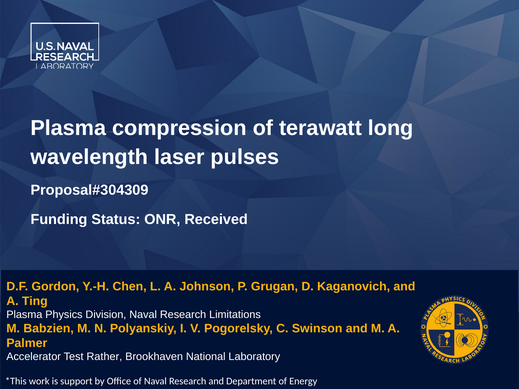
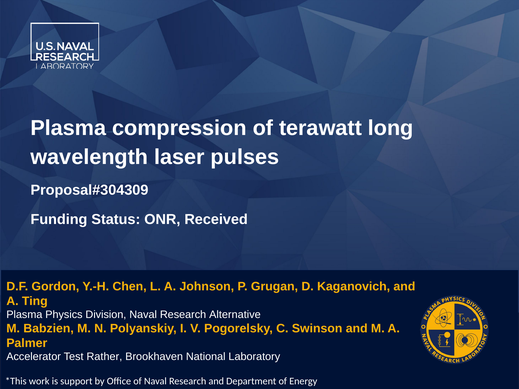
Limitations: Limitations -> Alternative
